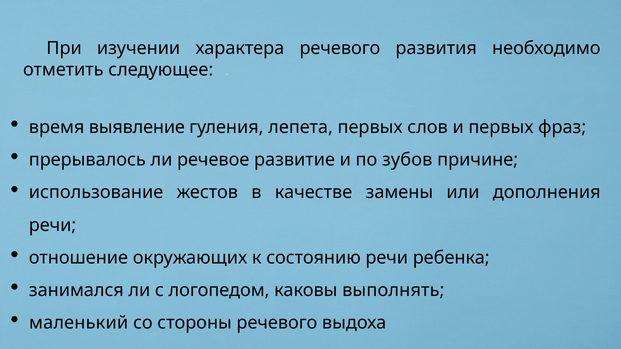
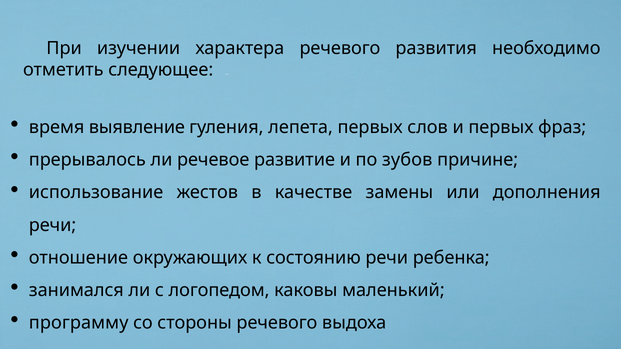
выполнять: выполнять -> маленький
маленький: маленький -> программу
